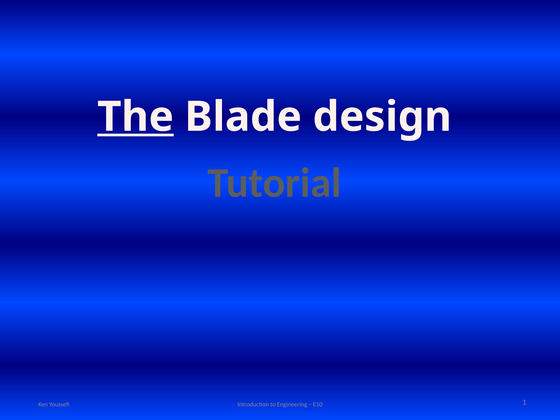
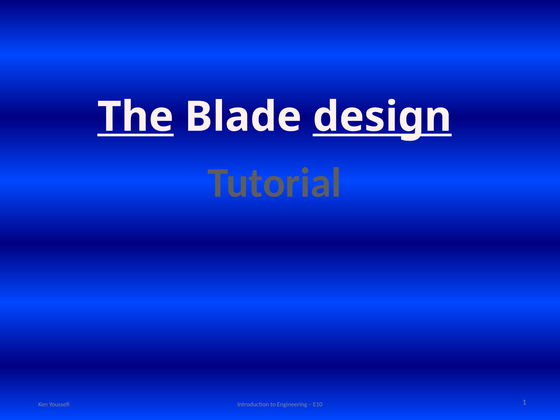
design underline: none -> present
